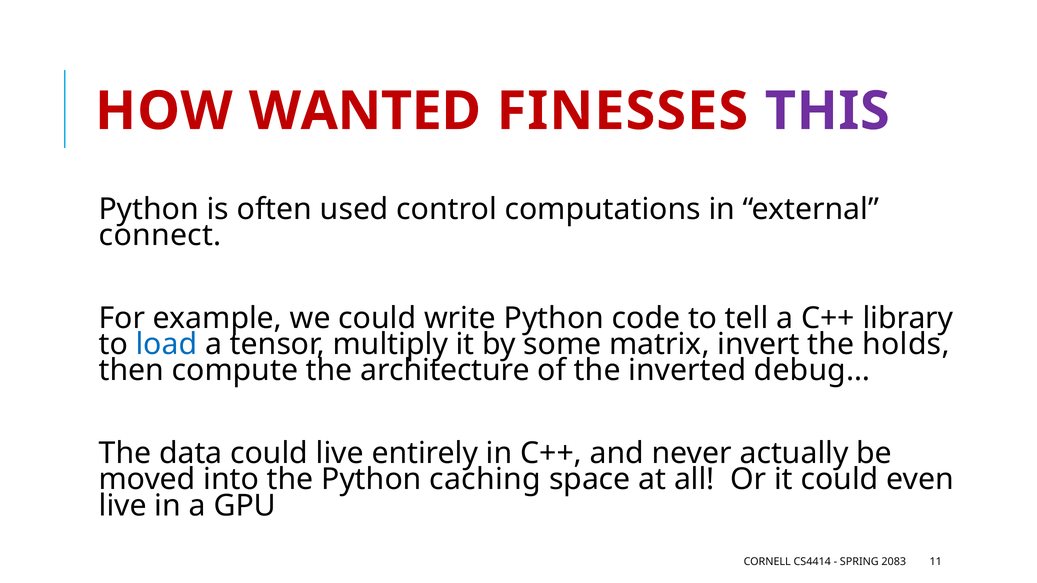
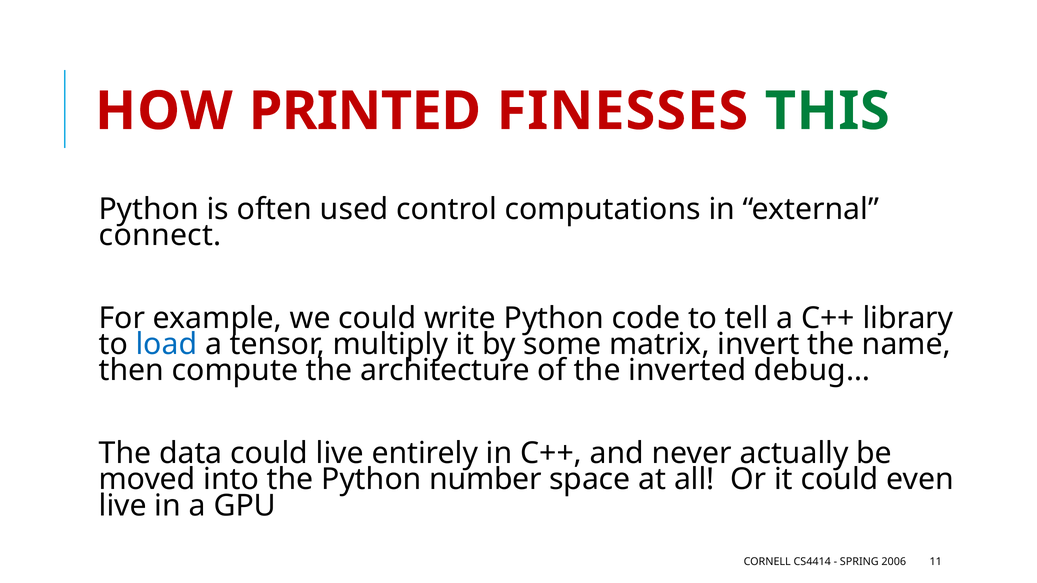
WANTED: WANTED -> PRINTED
THIS colour: purple -> green
holds: holds -> name
caching: caching -> number
2083: 2083 -> 2006
